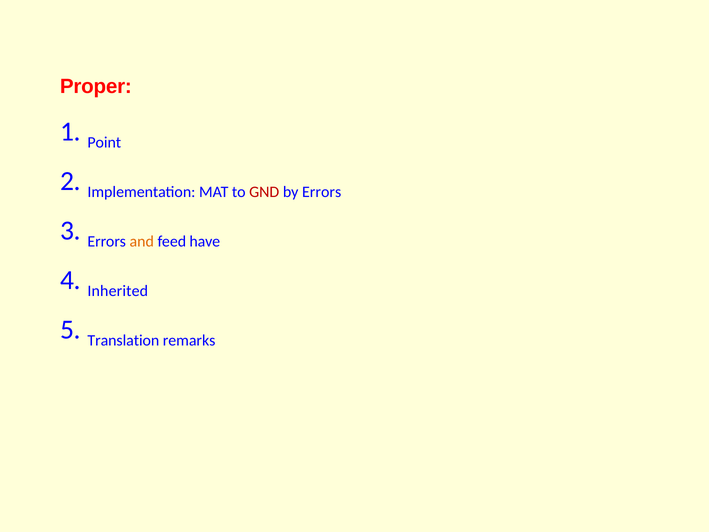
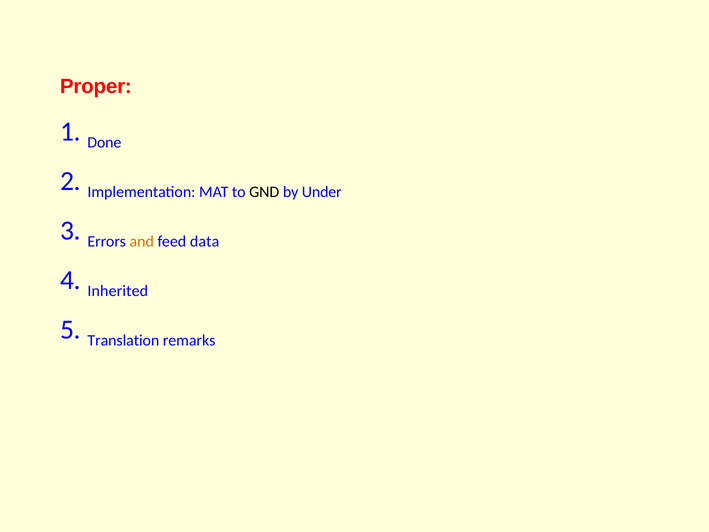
Point: Point -> Done
GND colour: red -> black
by Errors: Errors -> Under
have: have -> data
